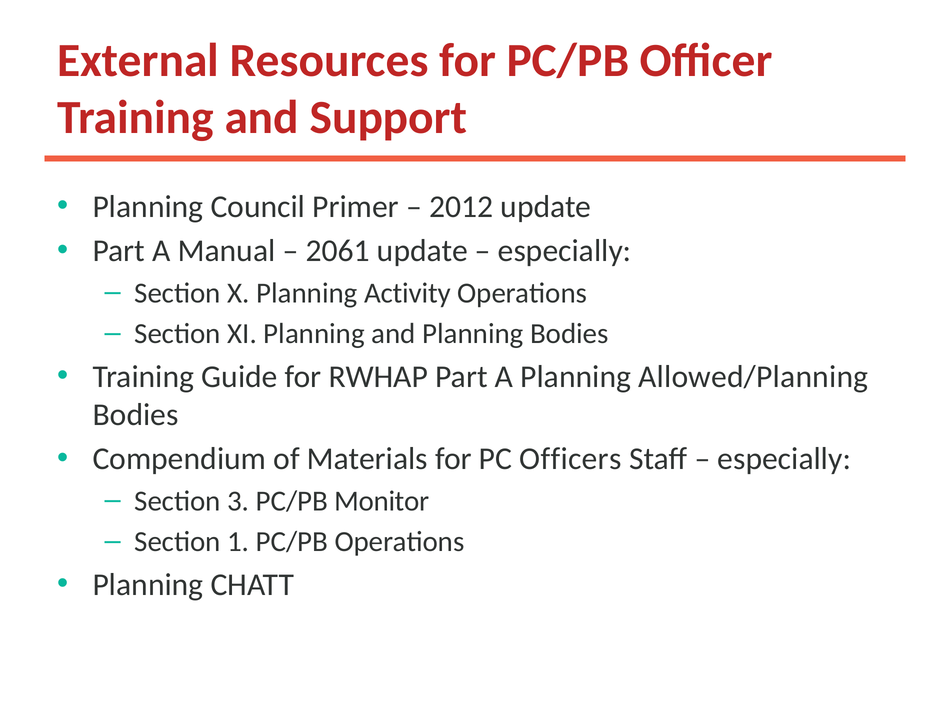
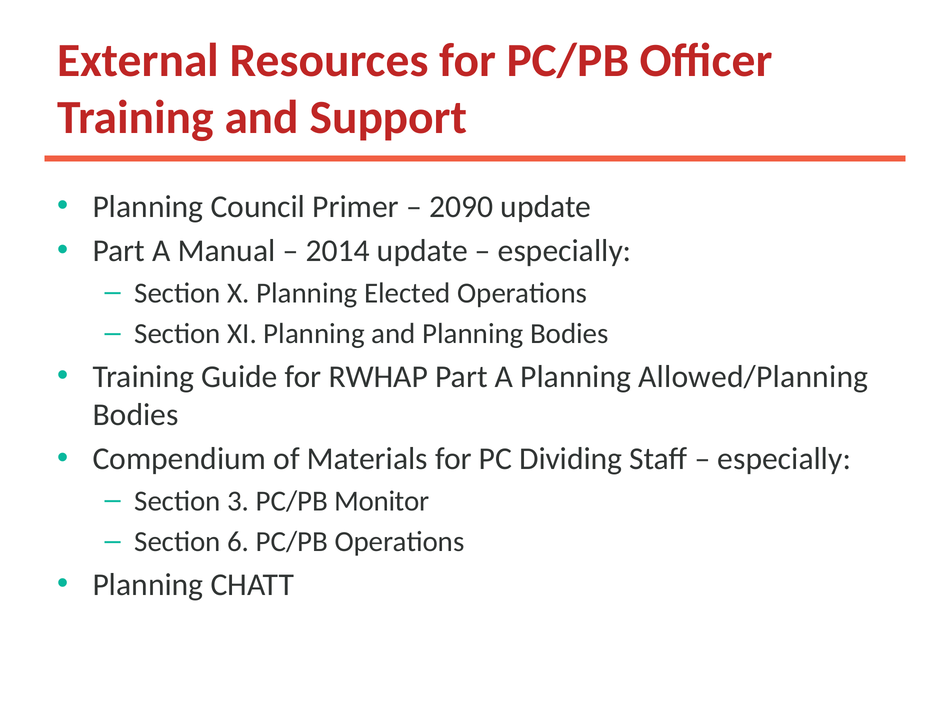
2012: 2012 -> 2090
2061: 2061 -> 2014
Activity: Activity -> Elected
Officers: Officers -> Dividing
1: 1 -> 6
